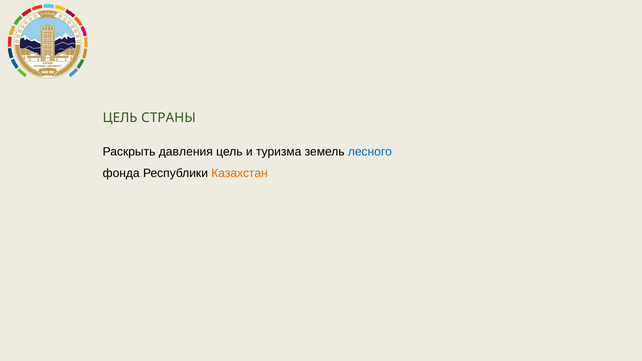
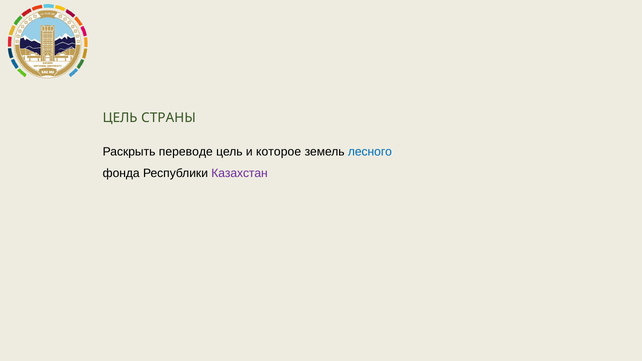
давления: давления -> переводе
туризма: туризма -> которое
Казахстан colour: orange -> purple
